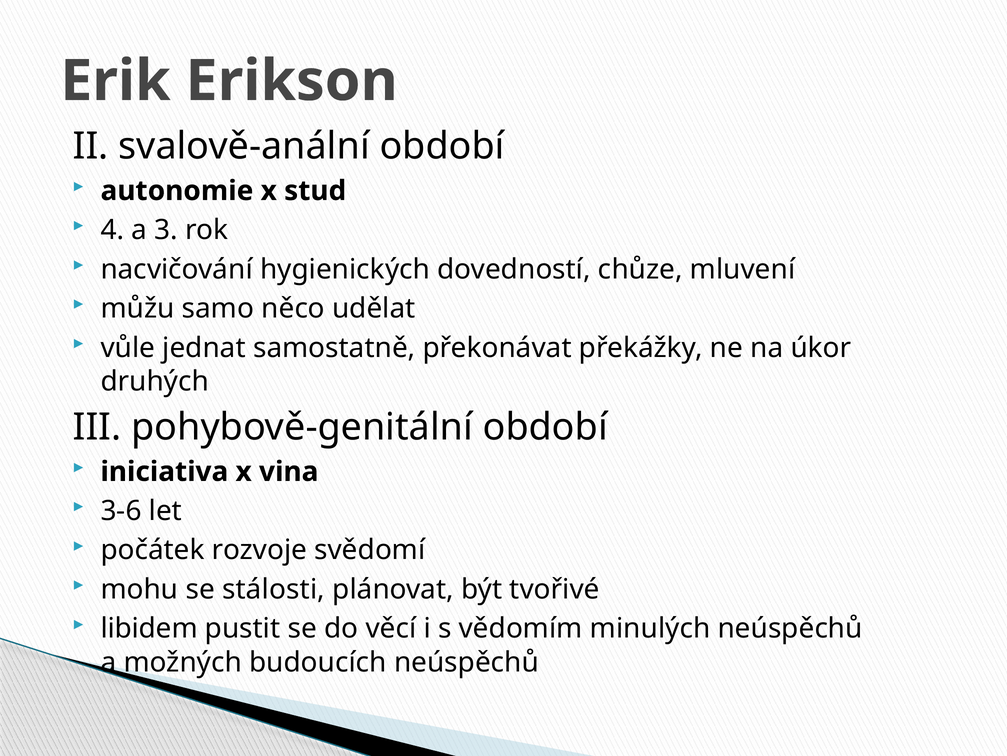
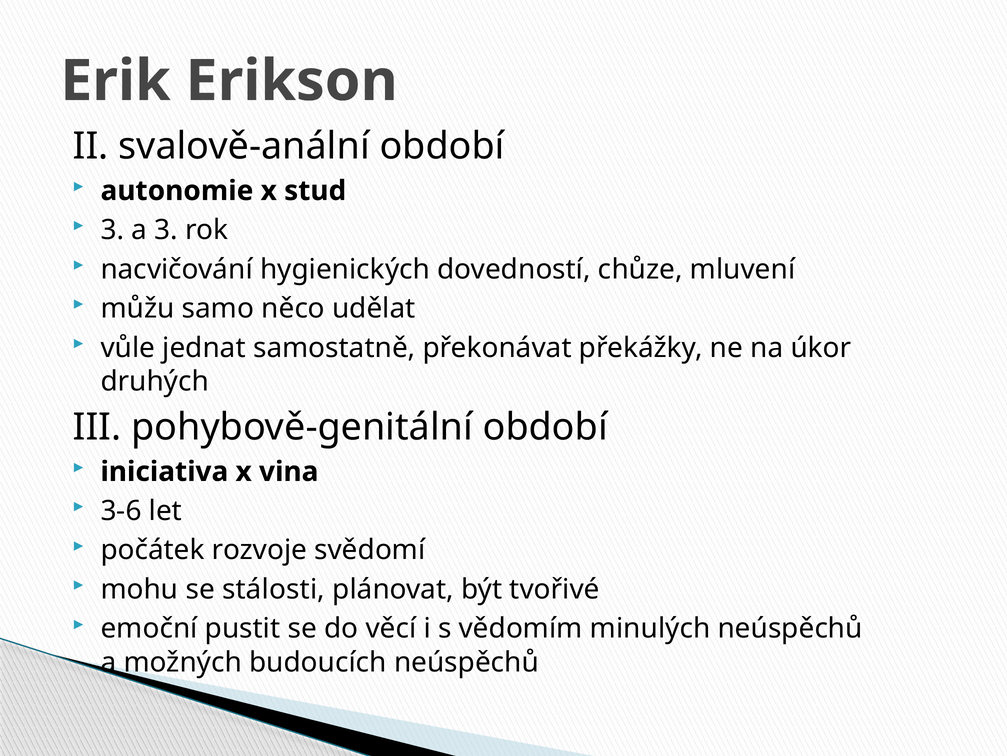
4 at (112, 230): 4 -> 3
libidem: libidem -> emoční
